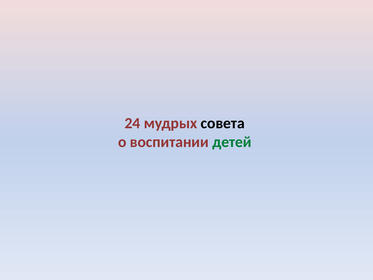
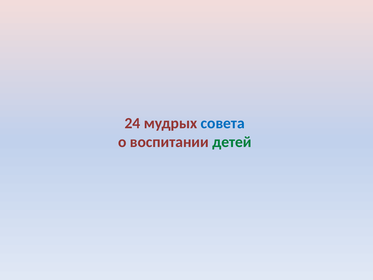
совета colour: black -> blue
